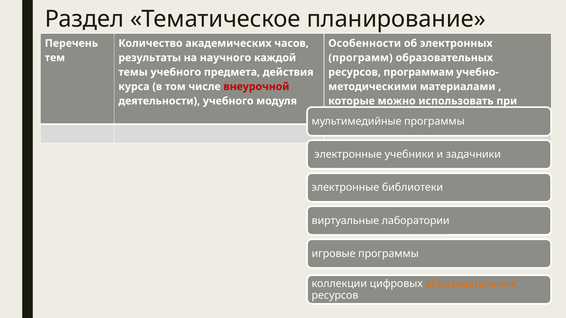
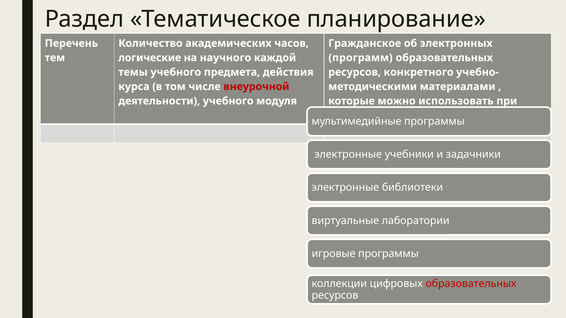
Особенности: Особенности -> Гражданское
результаты: результаты -> логические
программам: программам -> конкретного
образовательных at (471, 284) colour: orange -> red
